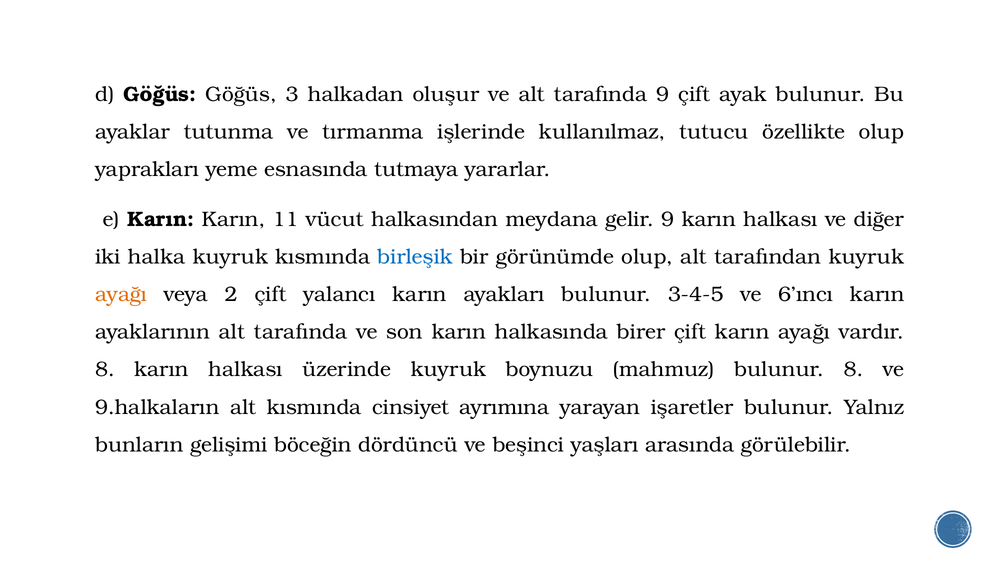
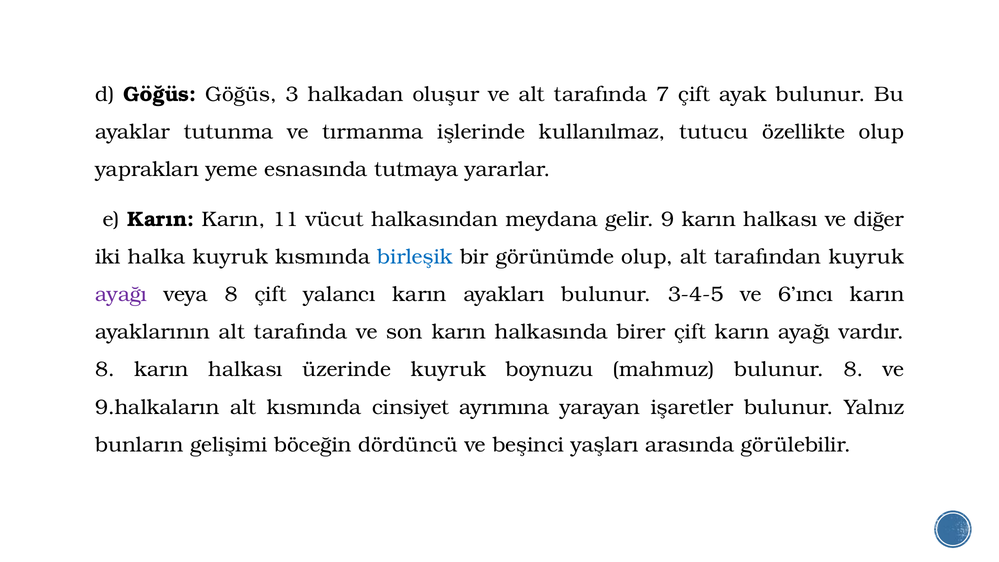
tarafında 9: 9 -> 7
ayağı at (121, 295) colour: orange -> purple
veya 2: 2 -> 8
